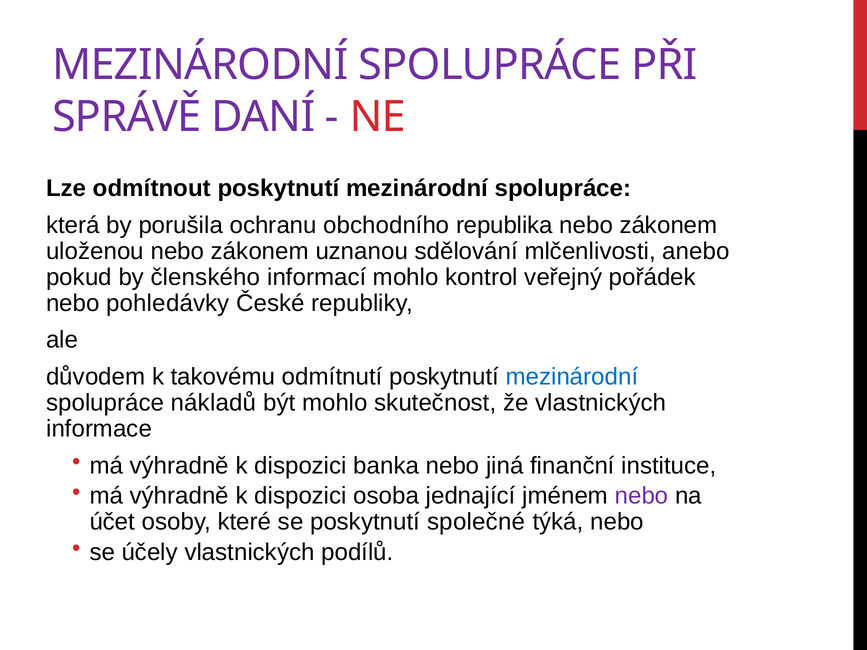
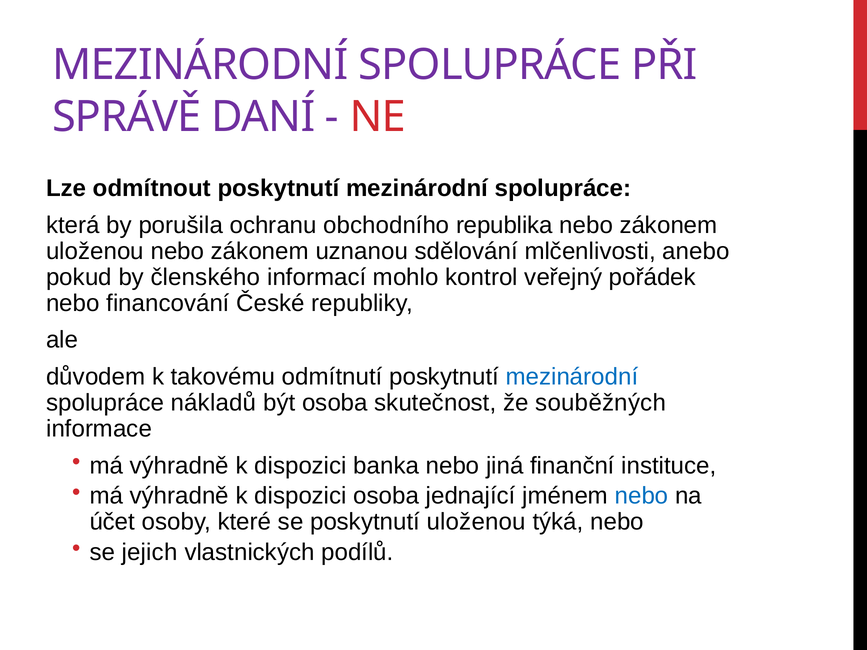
pohledávky: pohledávky -> financování
být mohlo: mohlo -> osoba
že vlastnických: vlastnických -> souběžných
nebo at (642, 496) colour: purple -> blue
poskytnutí společné: společné -> uloženou
účely: účely -> jejich
